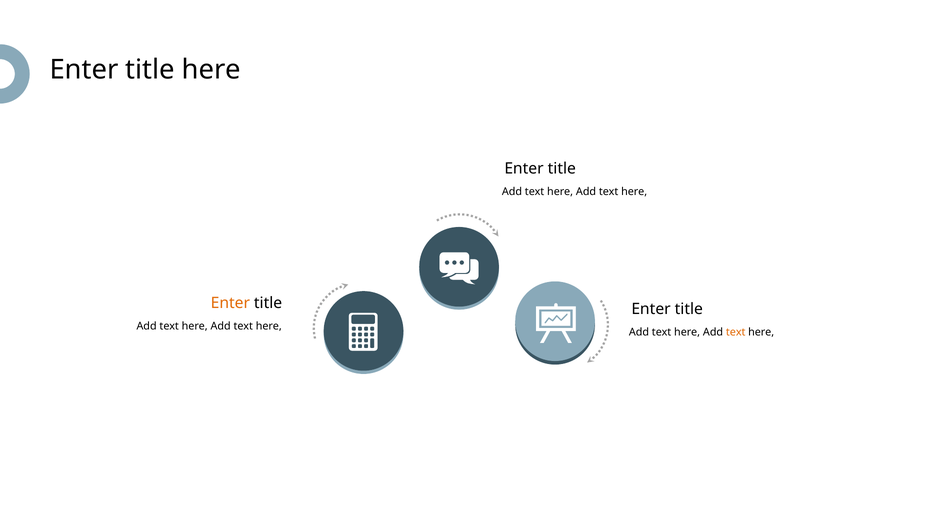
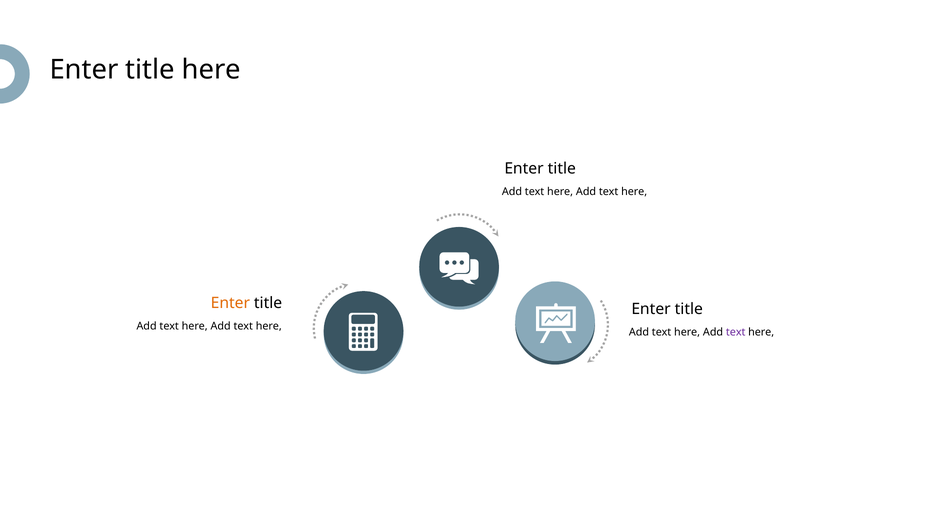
text at (736, 332) colour: orange -> purple
